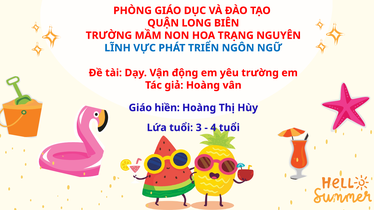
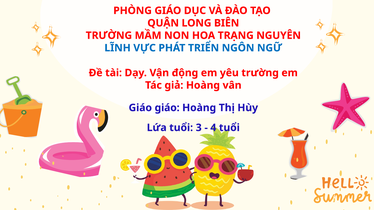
Giáo hiền: hiền -> giáo
